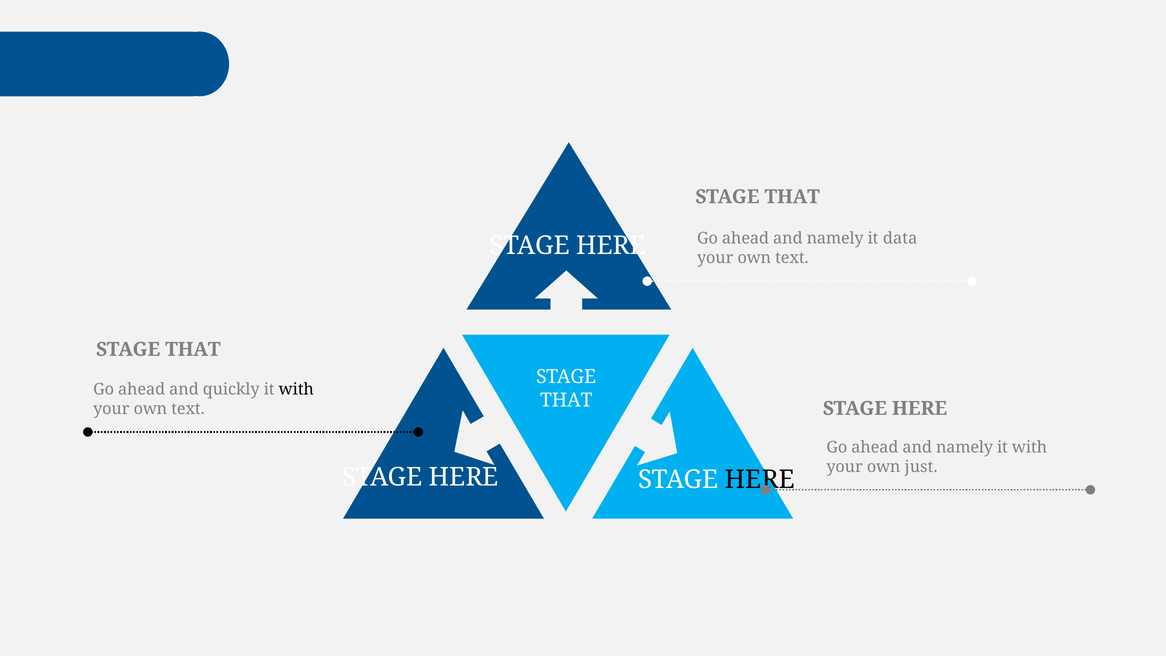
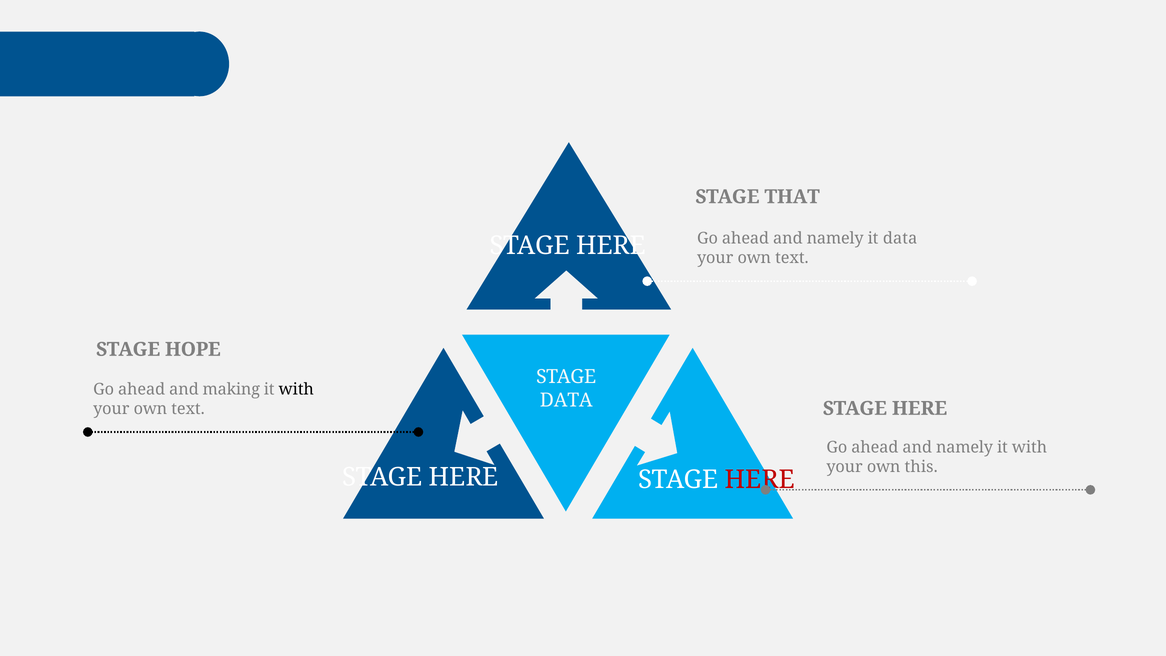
THAT at (193, 349): THAT -> HOPE
quickly: quickly -> making
THAT at (566, 400): THAT -> DATA
just: just -> this
HERE at (760, 480) colour: black -> red
